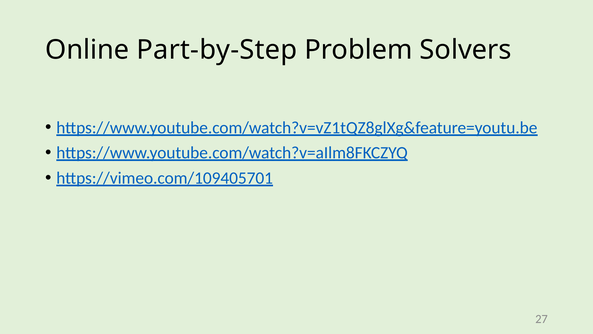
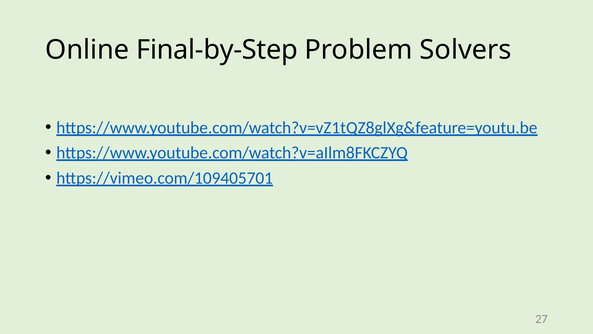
Part-by-Step: Part-by-Step -> Final-by-Step
